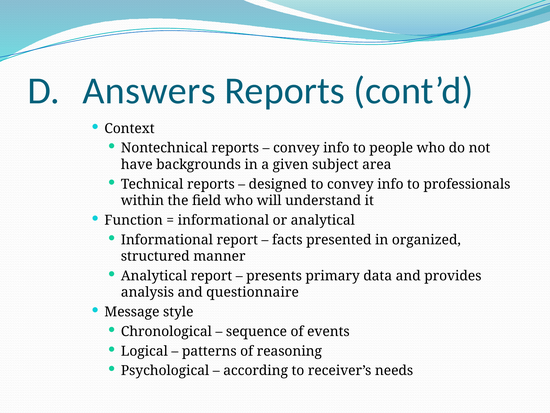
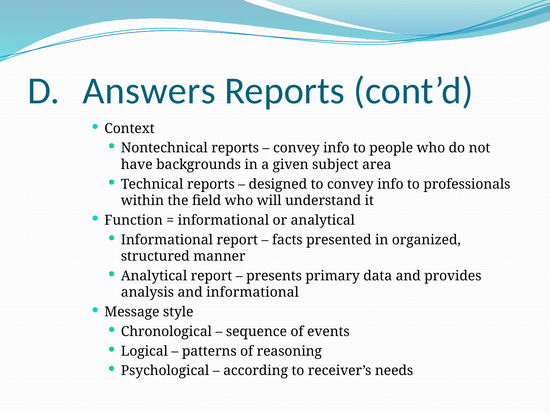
and questionnaire: questionnaire -> informational
